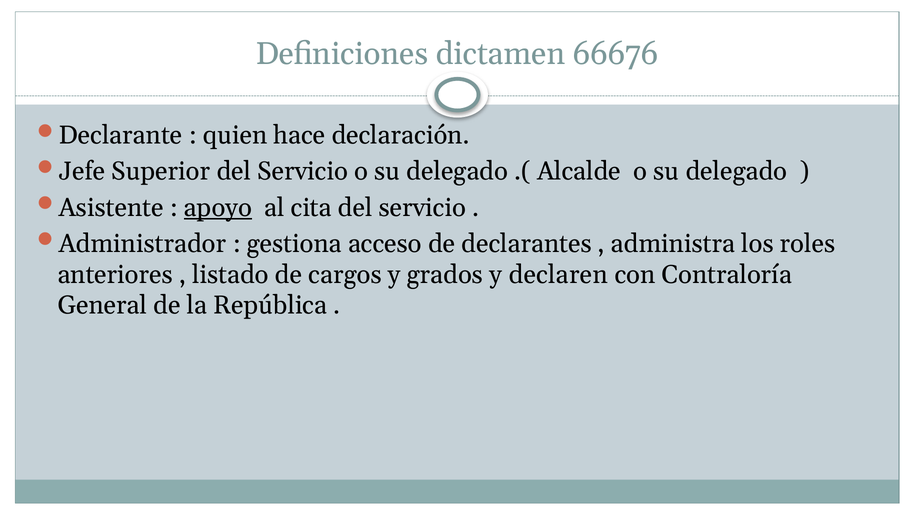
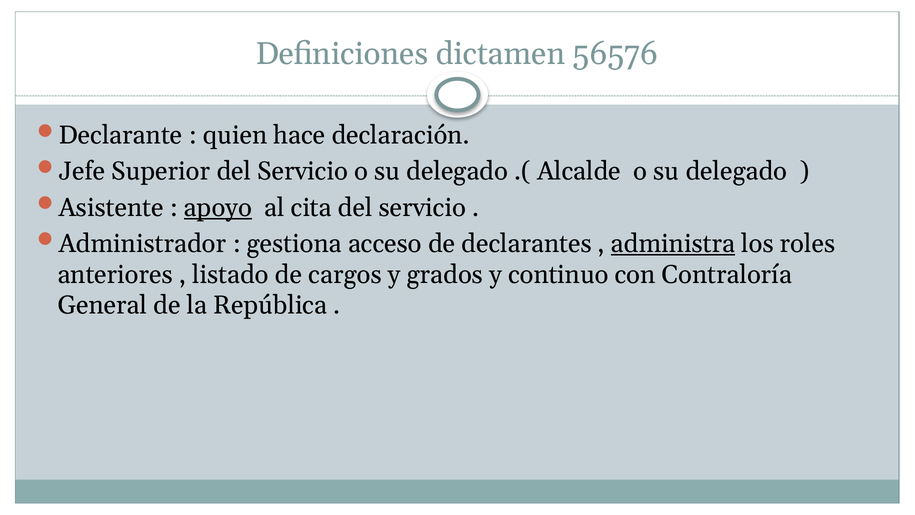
66676: 66676 -> 56576
administra underline: none -> present
declaren: declaren -> continuo
